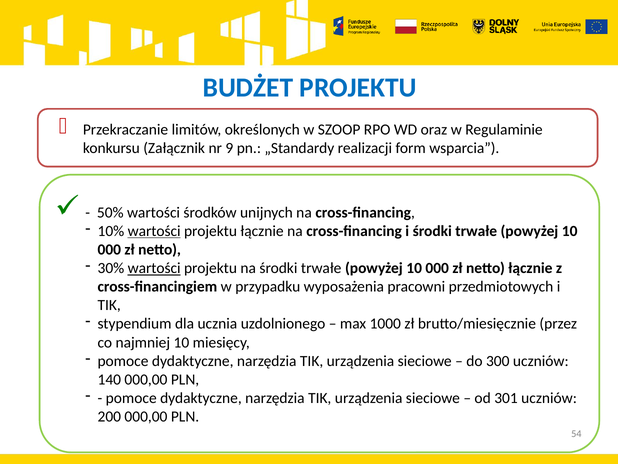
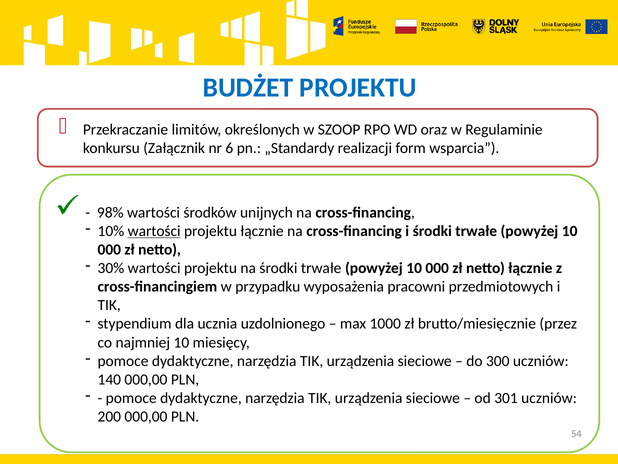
9: 9 -> 6
50%: 50% -> 98%
wartości at (154, 268) underline: present -> none
